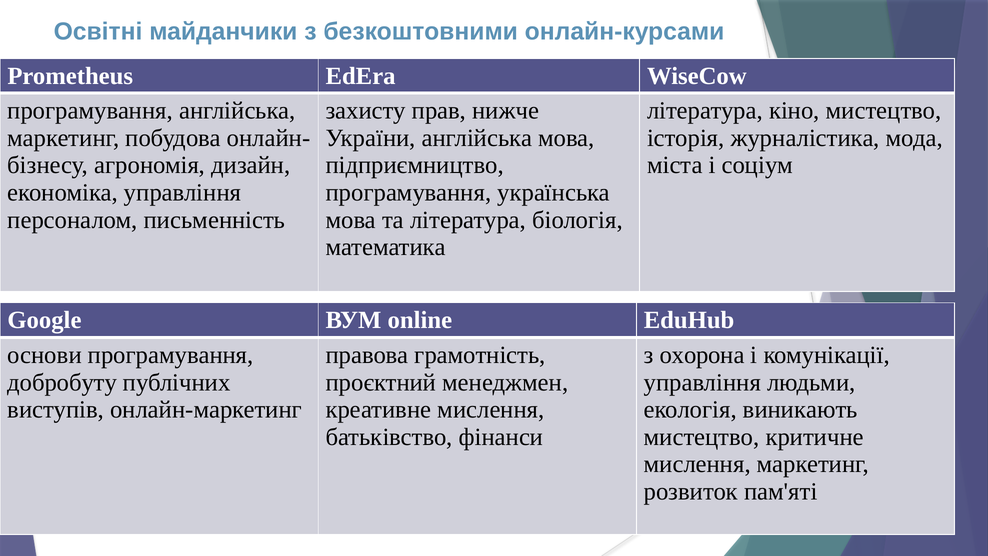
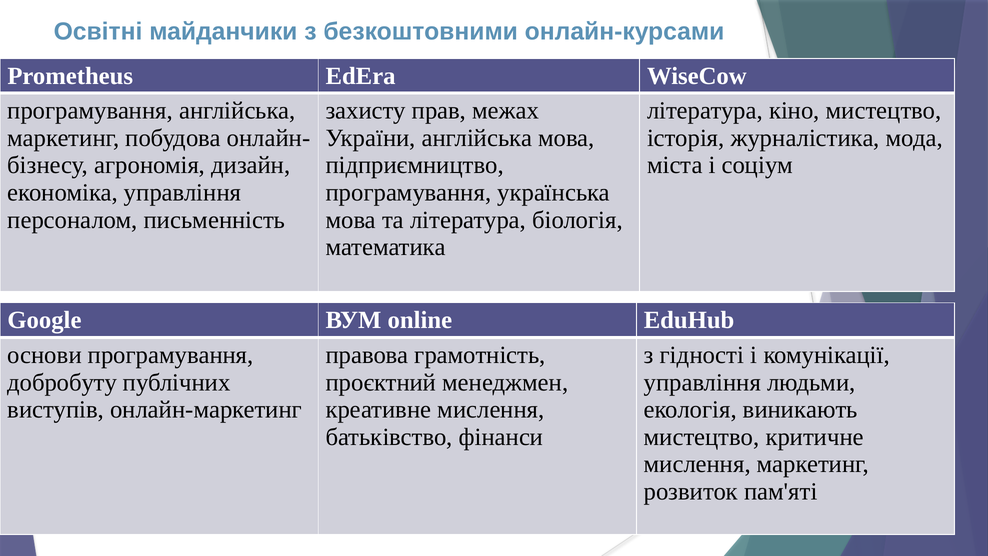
нижче: нижче -> межах
охорона: охорона -> гідності
